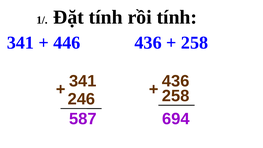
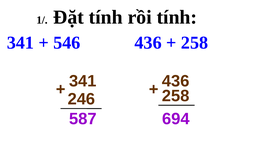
446: 446 -> 546
